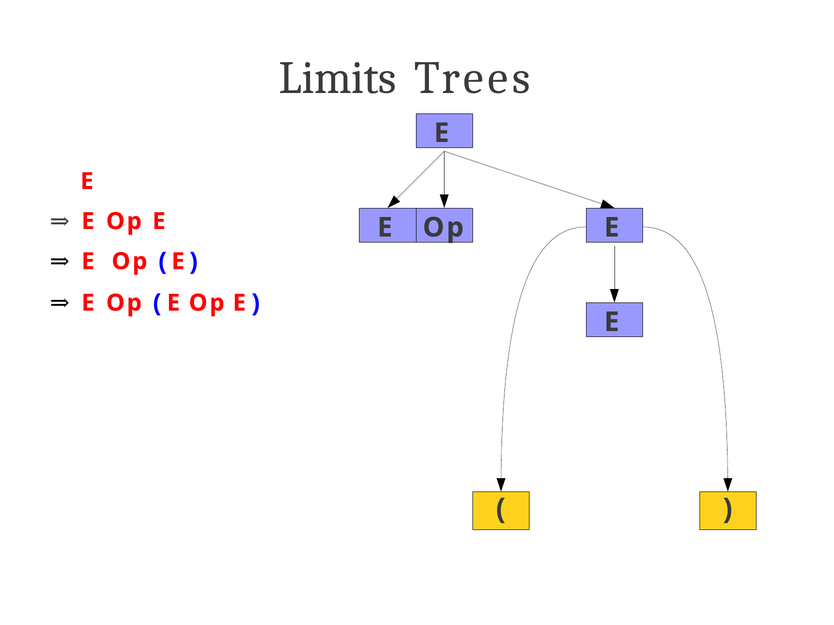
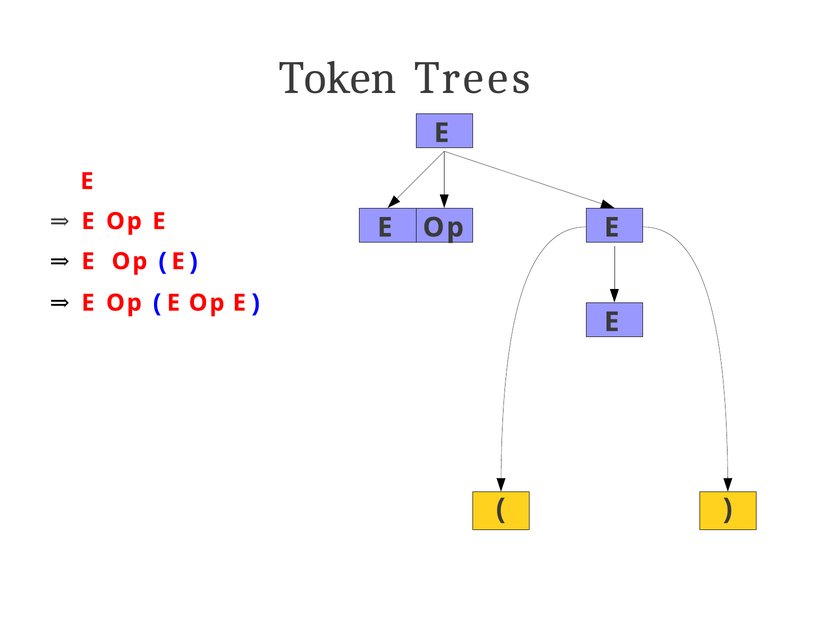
Limits: Limits -> Token
